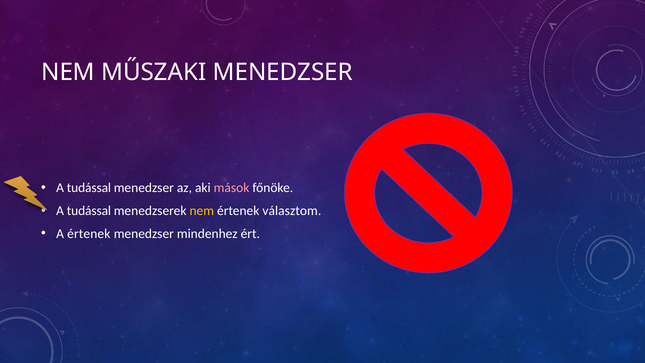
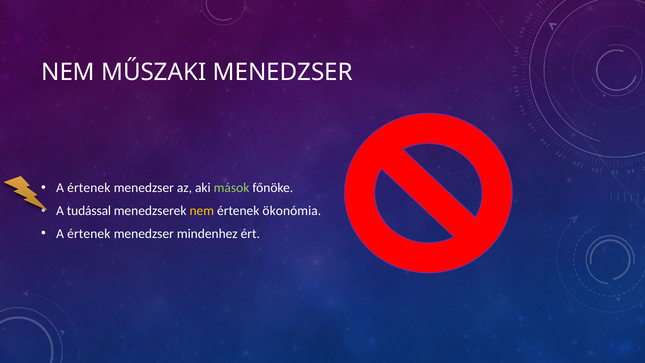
tudással at (89, 188): tudással -> értenek
mások colour: pink -> light green
választom: választom -> ökonómia
